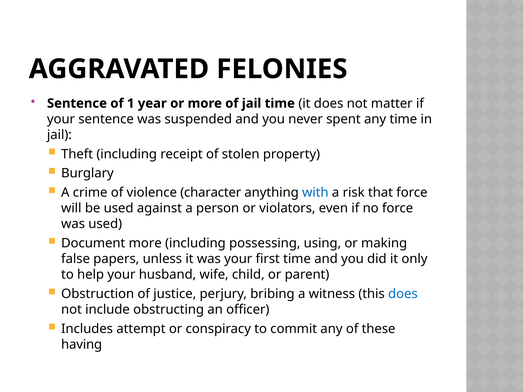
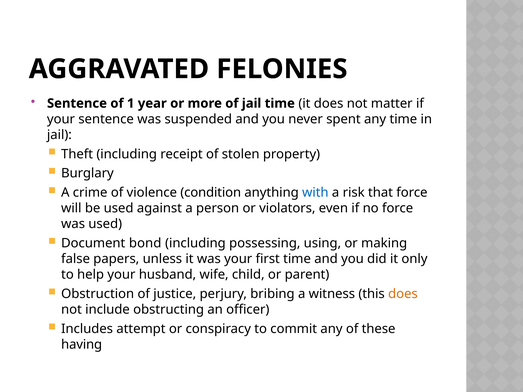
character: character -> condition
Document more: more -> bond
does at (403, 294) colour: blue -> orange
